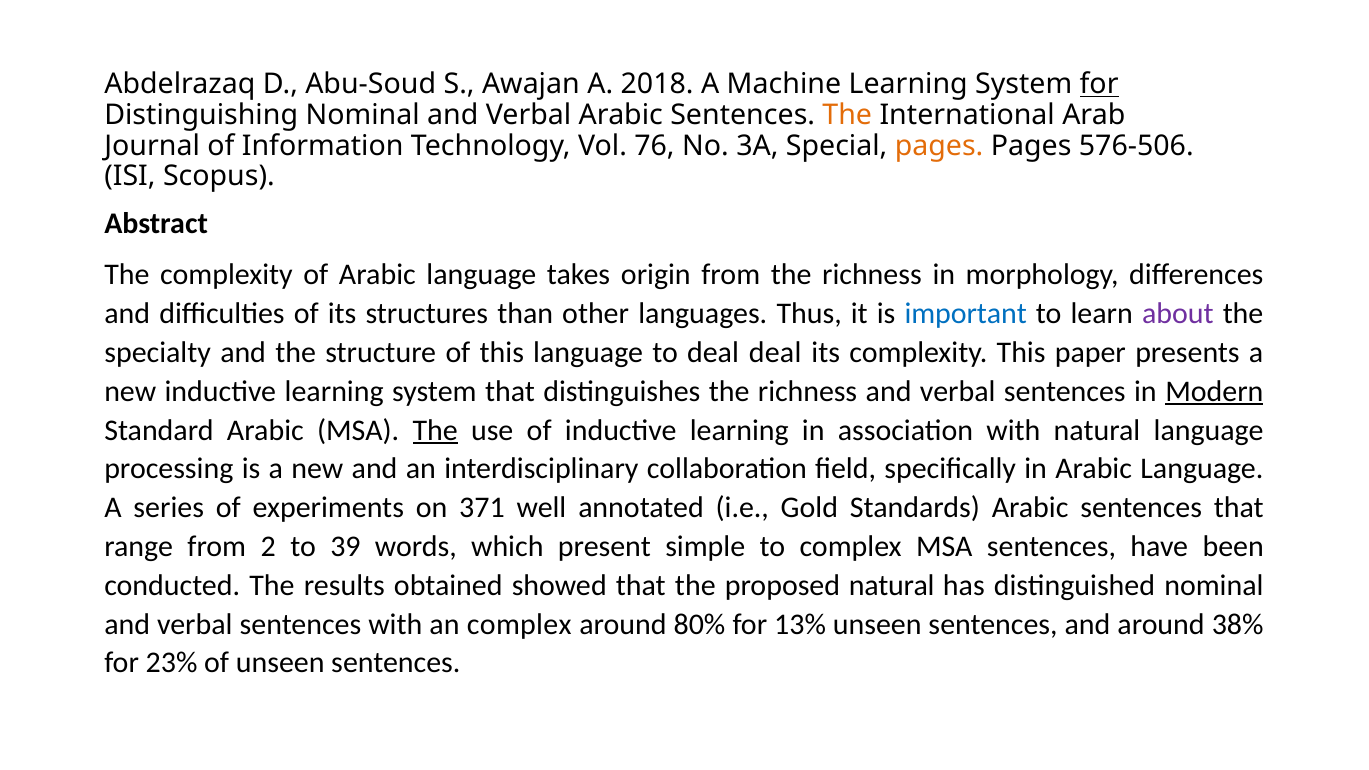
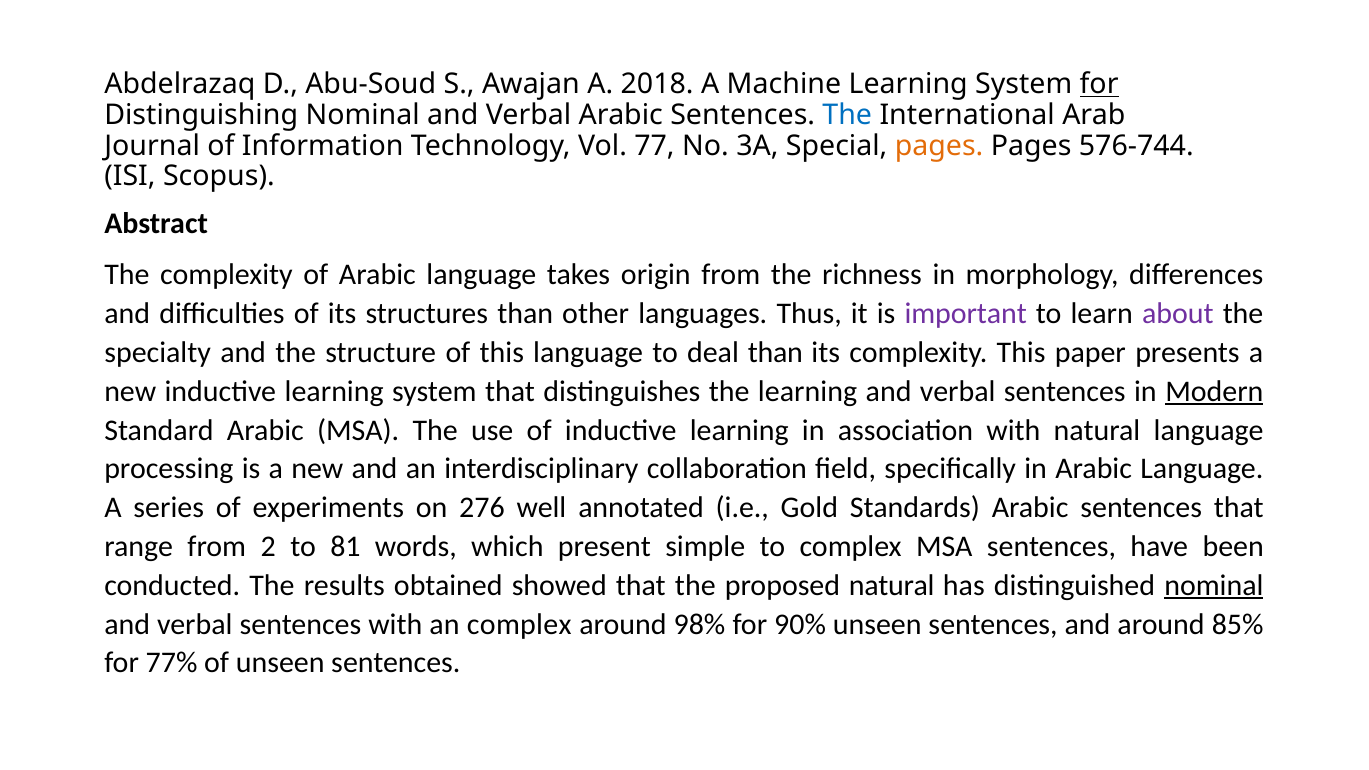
The at (847, 115) colour: orange -> blue
76: 76 -> 77
576-506: 576-506 -> 576-744
important colour: blue -> purple
deal deal: deal -> than
distinguishes the richness: richness -> learning
The at (435, 430) underline: present -> none
371: 371 -> 276
39: 39 -> 81
nominal at (1214, 585) underline: none -> present
80%: 80% -> 98%
13%: 13% -> 90%
38%: 38% -> 85%
23%: 23% -> 77%
